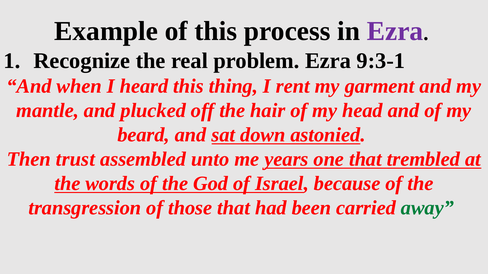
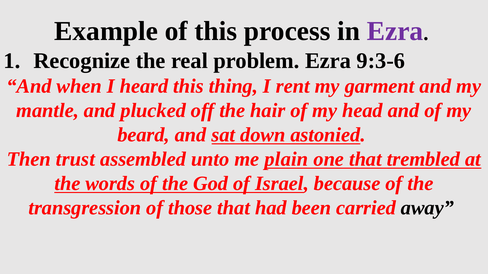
9:3-1: 9:3-1 -> 9:3-6
years: years -> plain
away colour: green -> black
